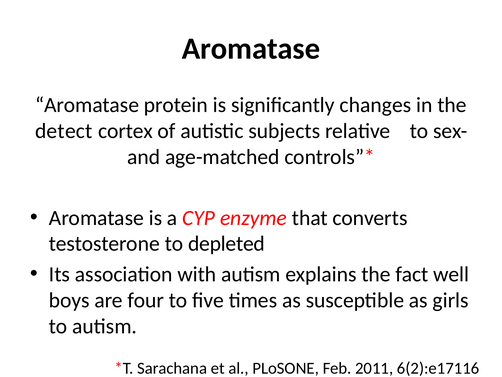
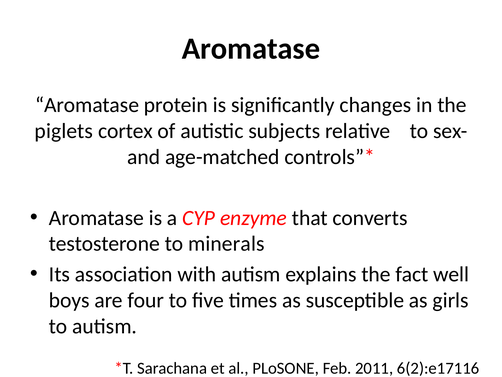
detect: detect -> piglets
depleted: depleted -> minerals
